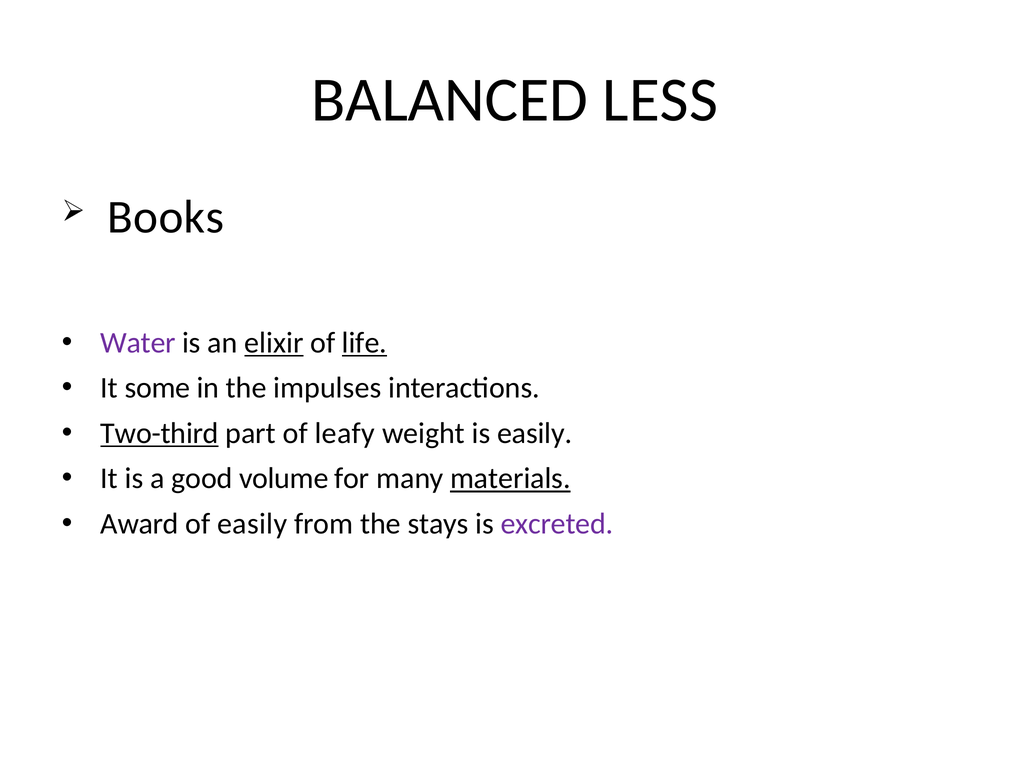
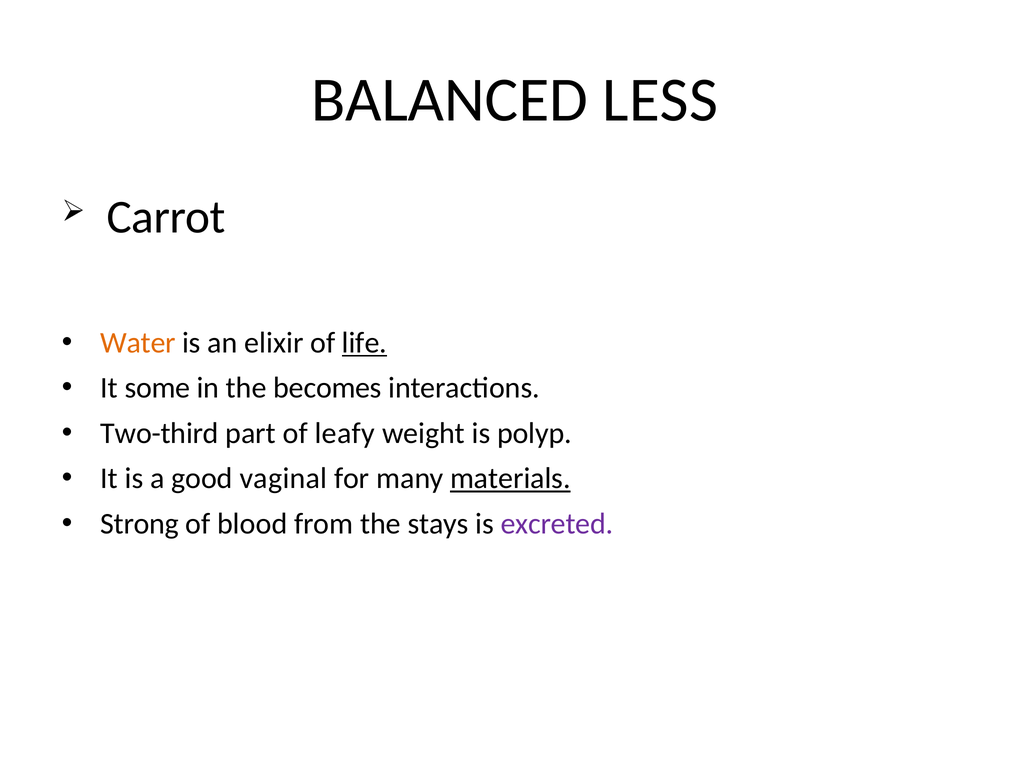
Books: Books -> Carrot
Water colour: purple -> orange
elixir underline: present -> none
impulses: impulses -> becomes
Two-third underline: present -> none
is easily: easily -> polyp
volume: volume -> vaginal
Award: Award -> Strong
of easily: easily -> blood
